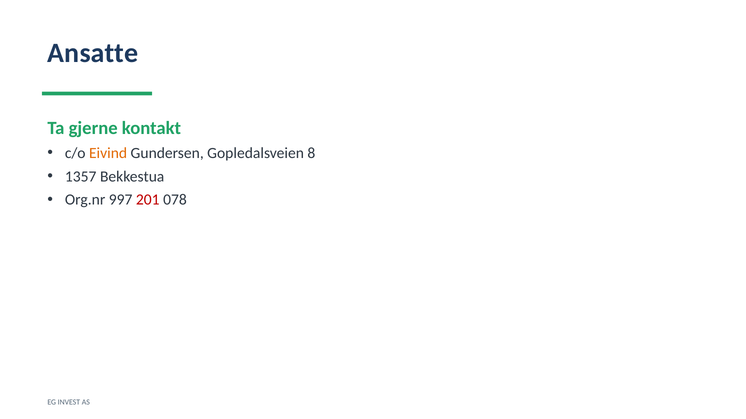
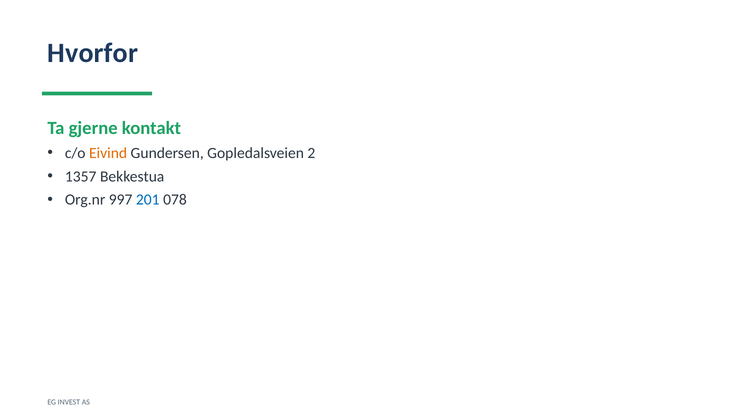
Ansatte: Ansatte -> Hvorfor
8: 8 -> 2
201 colour: red -> blue
